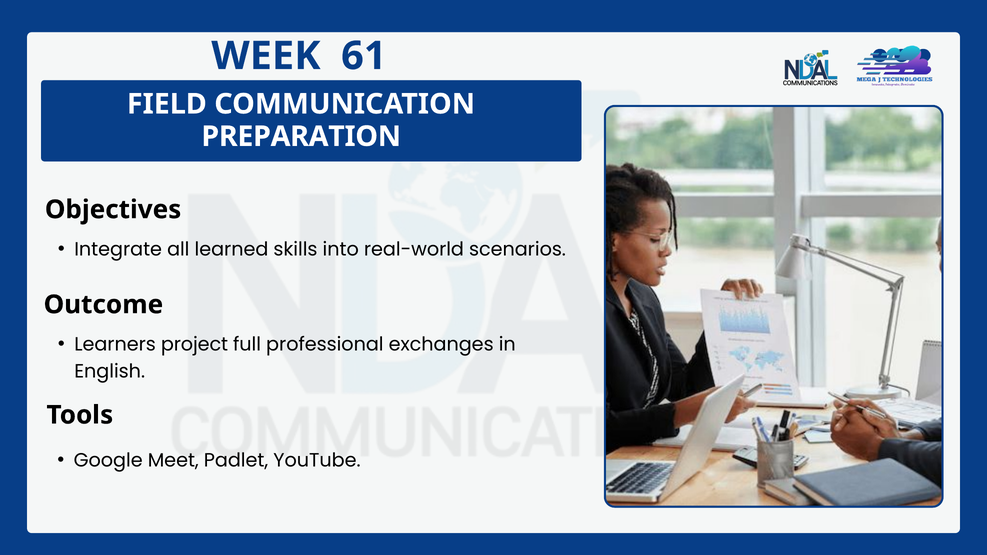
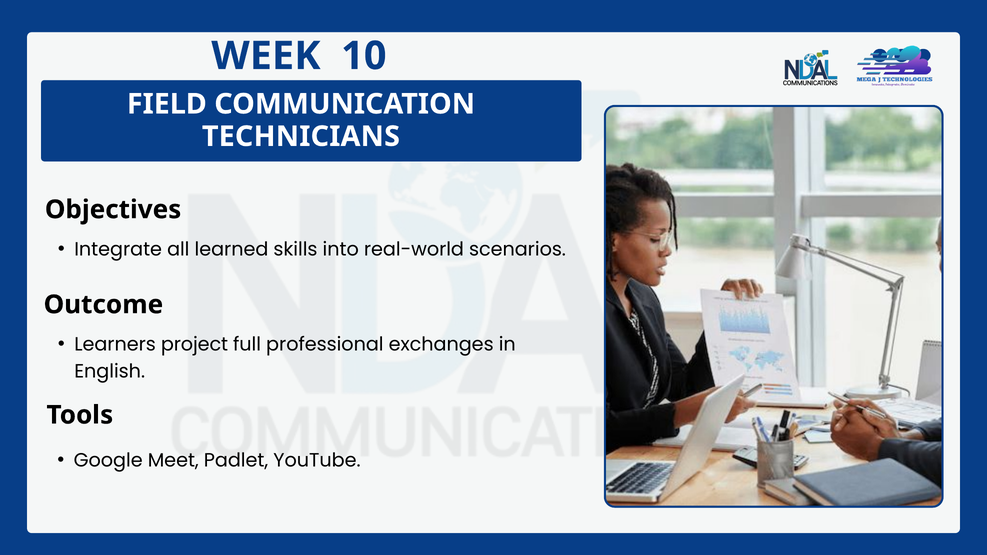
61: 61 -> 10
PREPARATION: PREPARATION -> TECHNICIANS
